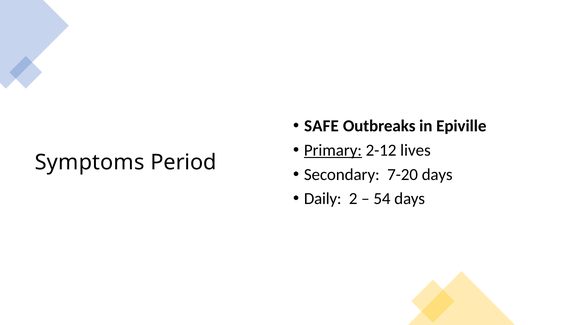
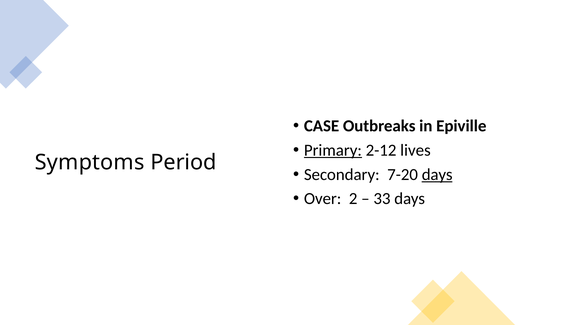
SAFE: SAFE -> CASE
days at (437, 175) underline: none -> present
Daily: Daily -> Over
54: 54 -> 33
